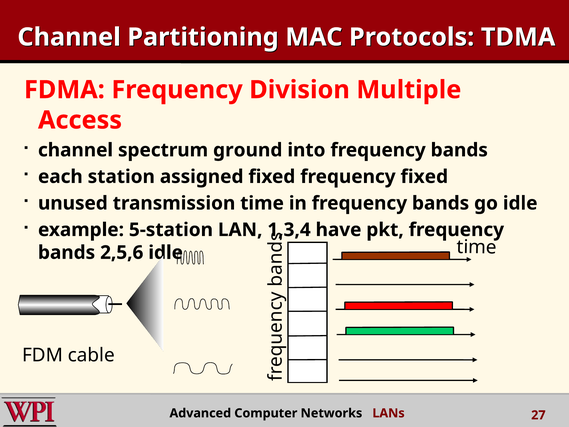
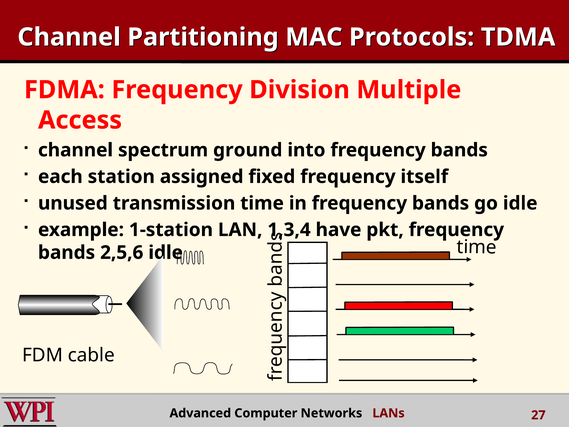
frequency fixed: fixed -> itself
5-station: 5-station -> 1-station
